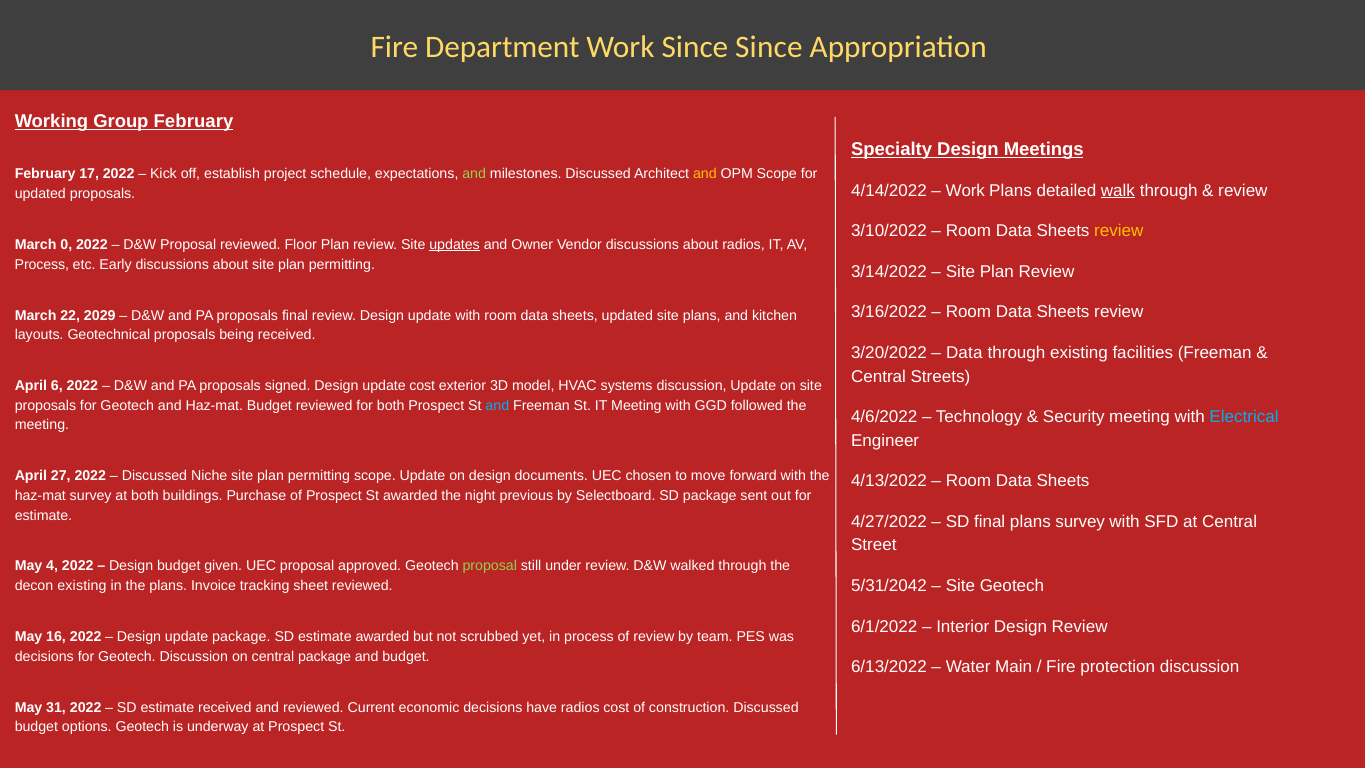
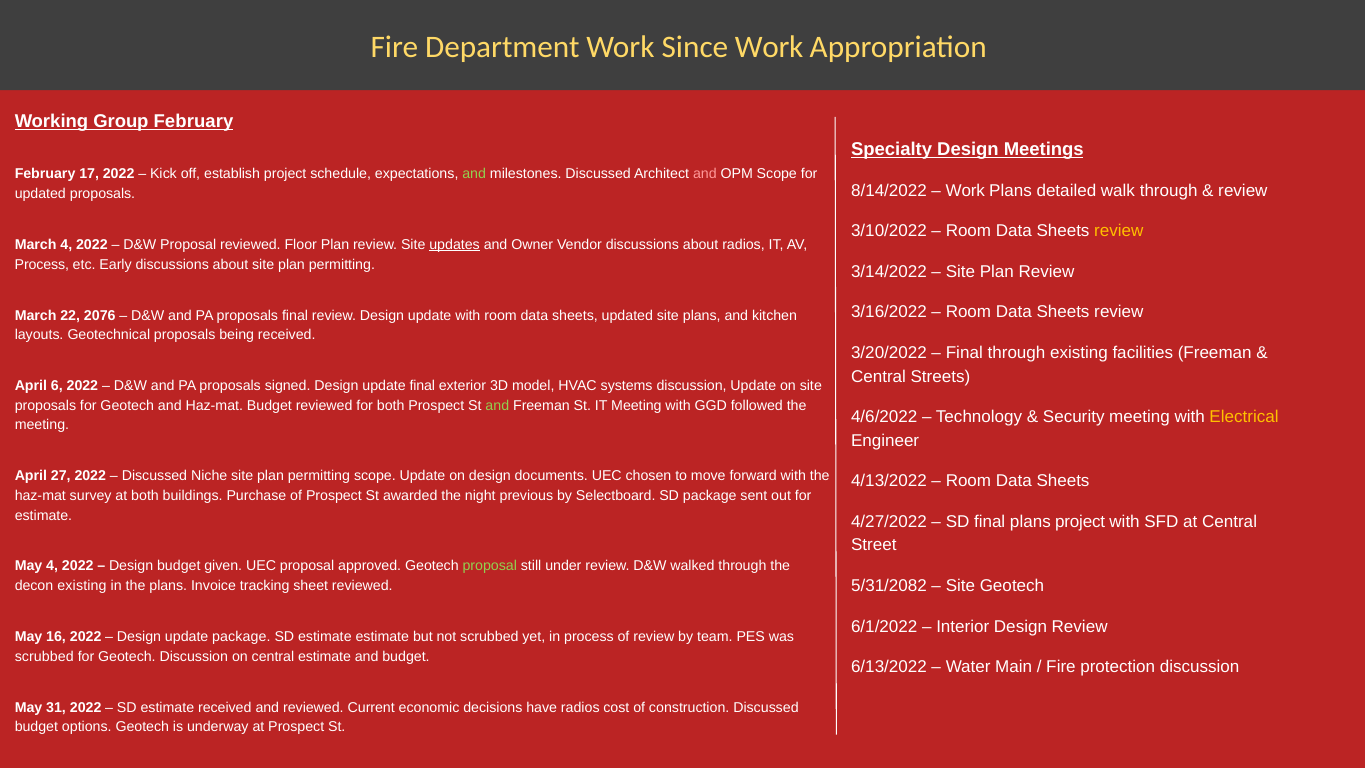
Since Since: Since -> Work
and at (705, 174) colour: yellow -> pink
4/14/2022: 4/14/2022 -> 8/14/2022
walk underline: present -> none
March 0: 0 -> 4
2029: 2029 -> 2076
Data at (964, 353): Data -> Final
update cost: cost -> final
and at (497, 405) colour: light blue -> light green
Electrical colour: light blue -> yellow
plans survey: survey -> project
5/31/2042: 5/31/2042 -> 5/31/2082
estimate awarded: awarded -> estimate
decisions at (44, 656): decisions -> scrubbed
central package: package -> estimate
